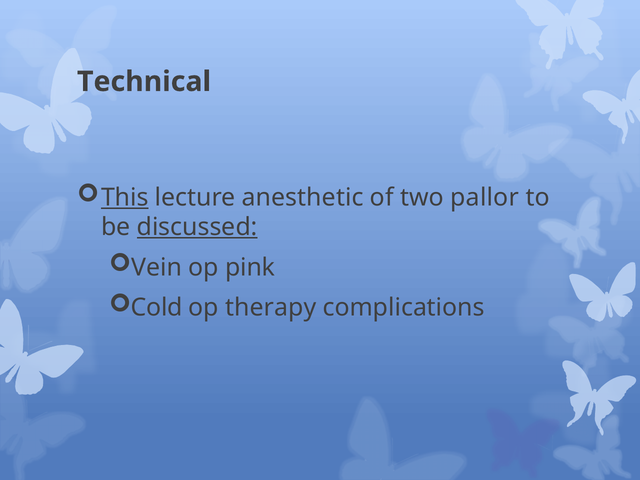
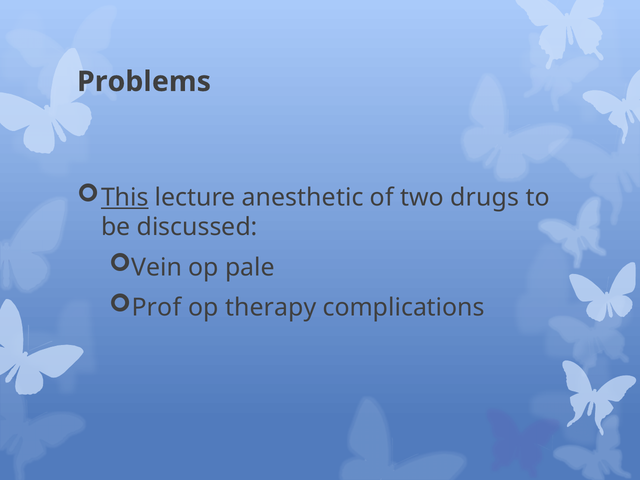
Technical: Technical -> Problems
pallor: pallor -> drugs
discussed underline: present -> none
pink: pink -> pale
Cold: Cold -> Prof
